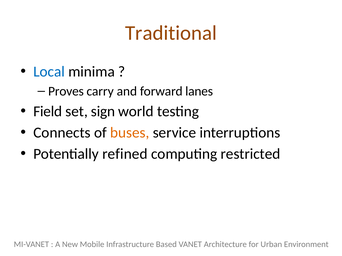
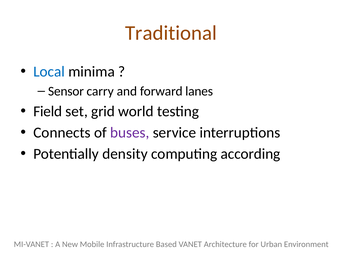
Proves: Proves -> Sensor
sign: sign -> grid
buses colour: orange -> purple
refined: refined -> density
restricted: restricted -> according
